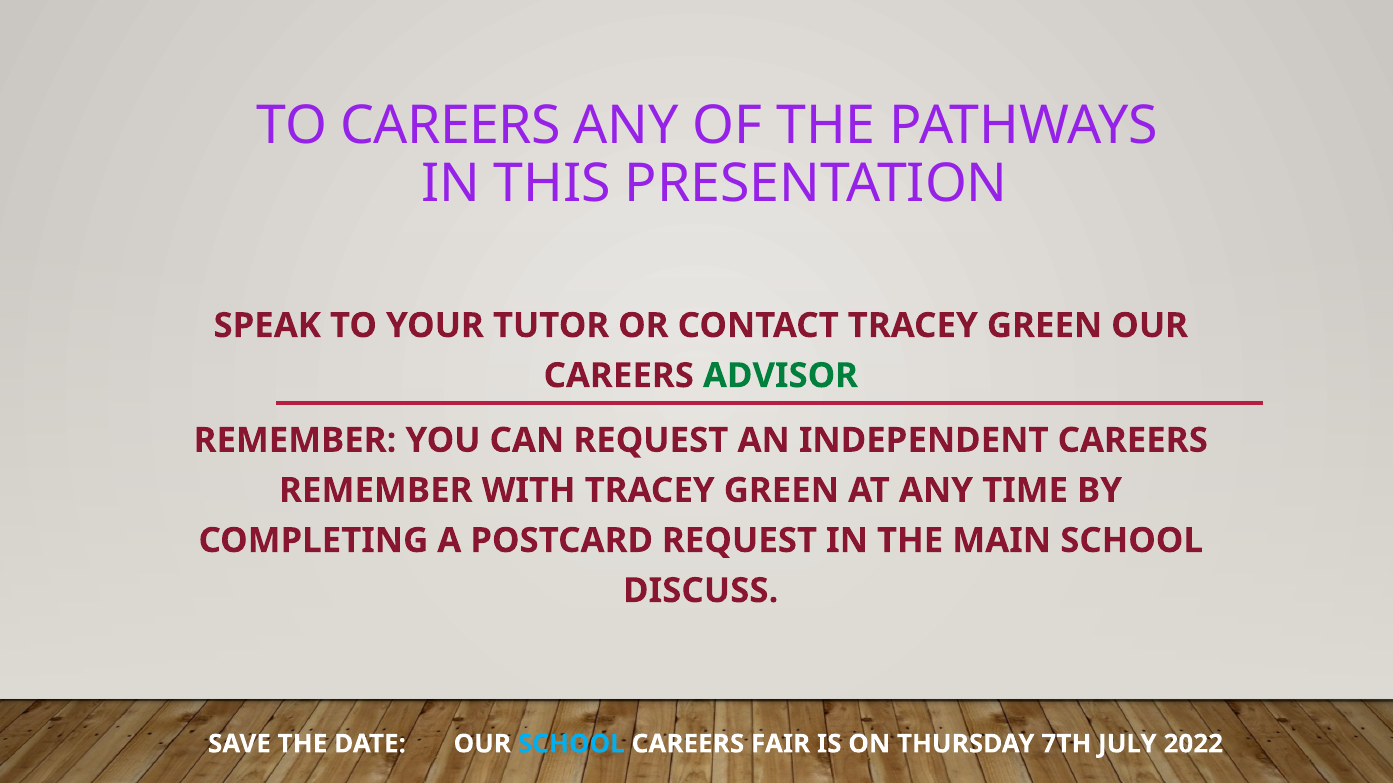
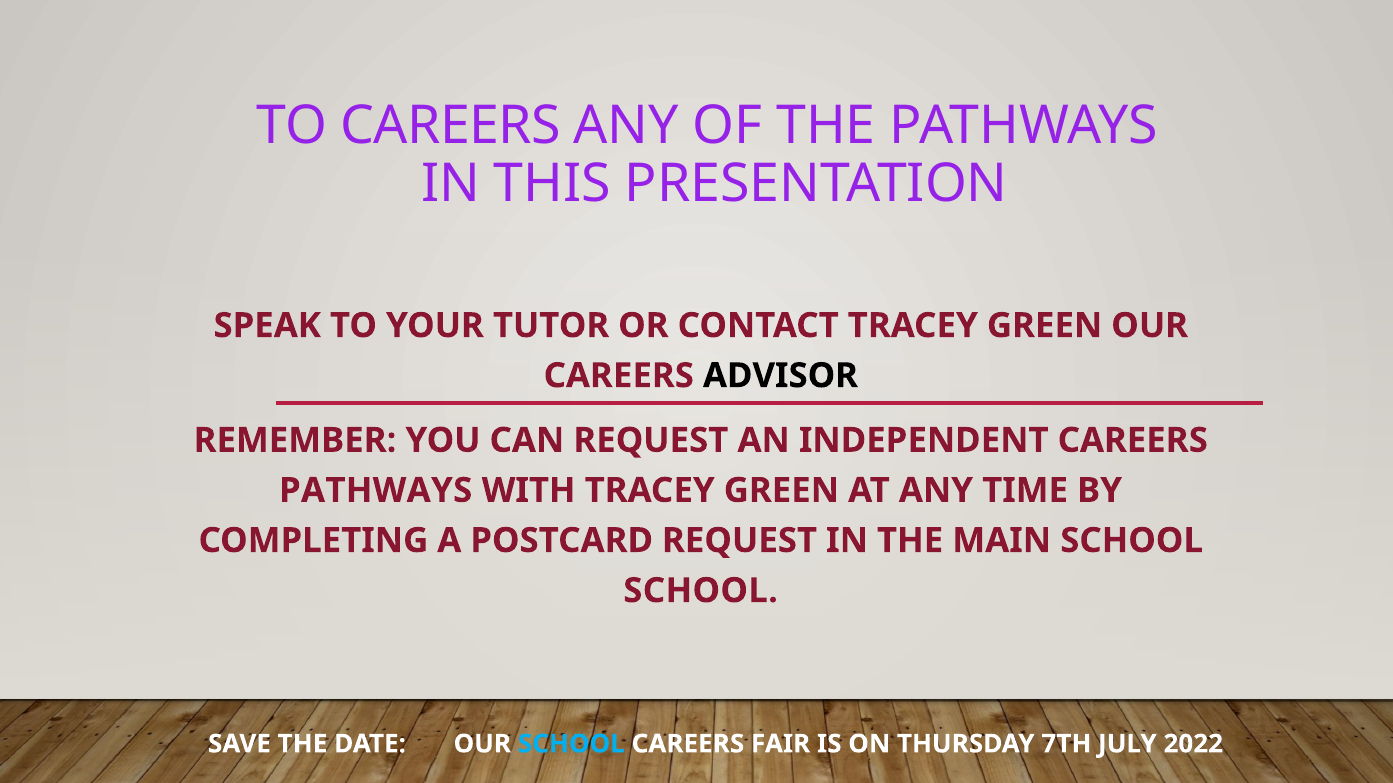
ADVISOR colour: green -> black
REMEMBER at (376, 491): REMEMBER -> PATHWAYS
DISCUSS at (701, 591): DISCUSS -> SCHOOL
